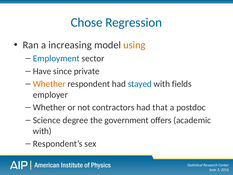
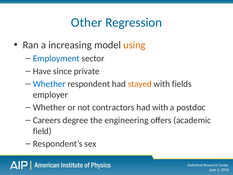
Chose: Chose -> Other
Whether at (49, 84) colour: orange -> blue
stayed colour: blue -> orange
had that: that -> with
Science: Science -> Careers
government: government -> engineering
with at (42, 131): with -> field
